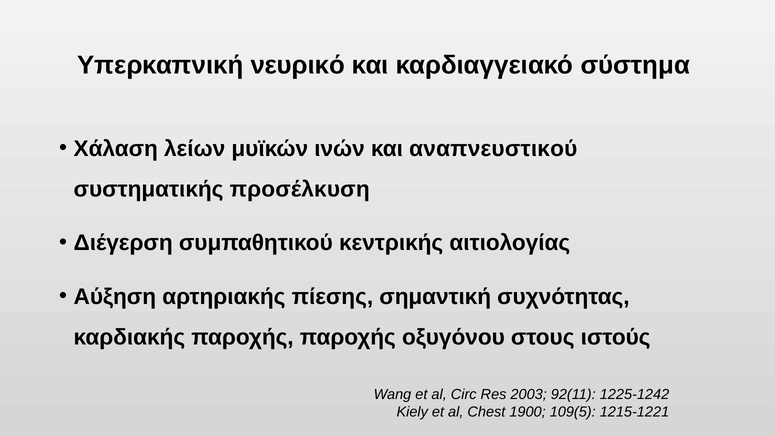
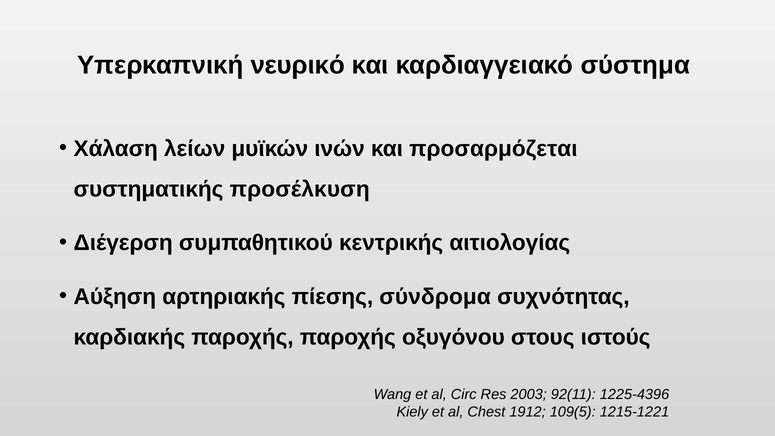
αναπνευστικού: αναπνευστικού -> προσαρμόζεται
σημαντική: σημαντική -> σύνδρομα
1225-1242: 1225-1242 -> 1225-4396
1900: 1900 -> 1912
